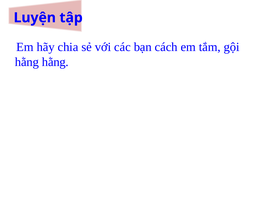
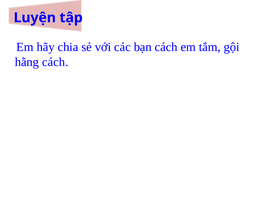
hằng hằng: hằng -> cách
